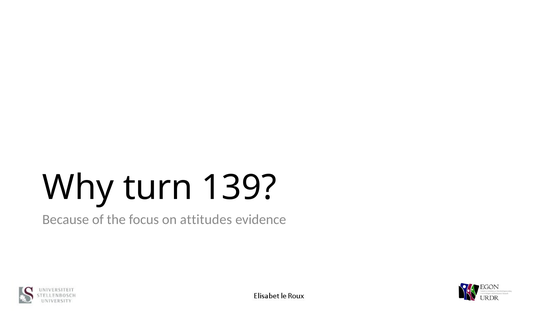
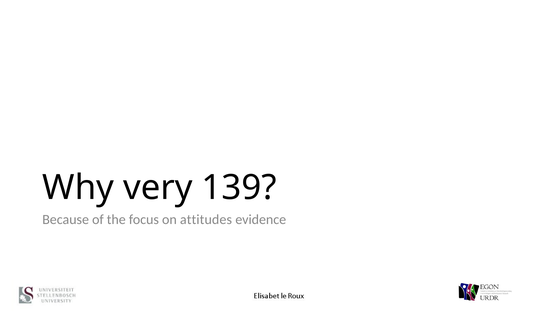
turn: turn -> very
